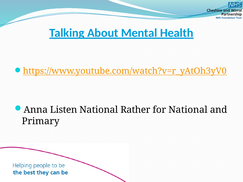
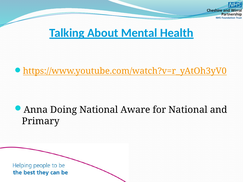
Listen: Listen -> Doing
Rather: Rather -> Aware
